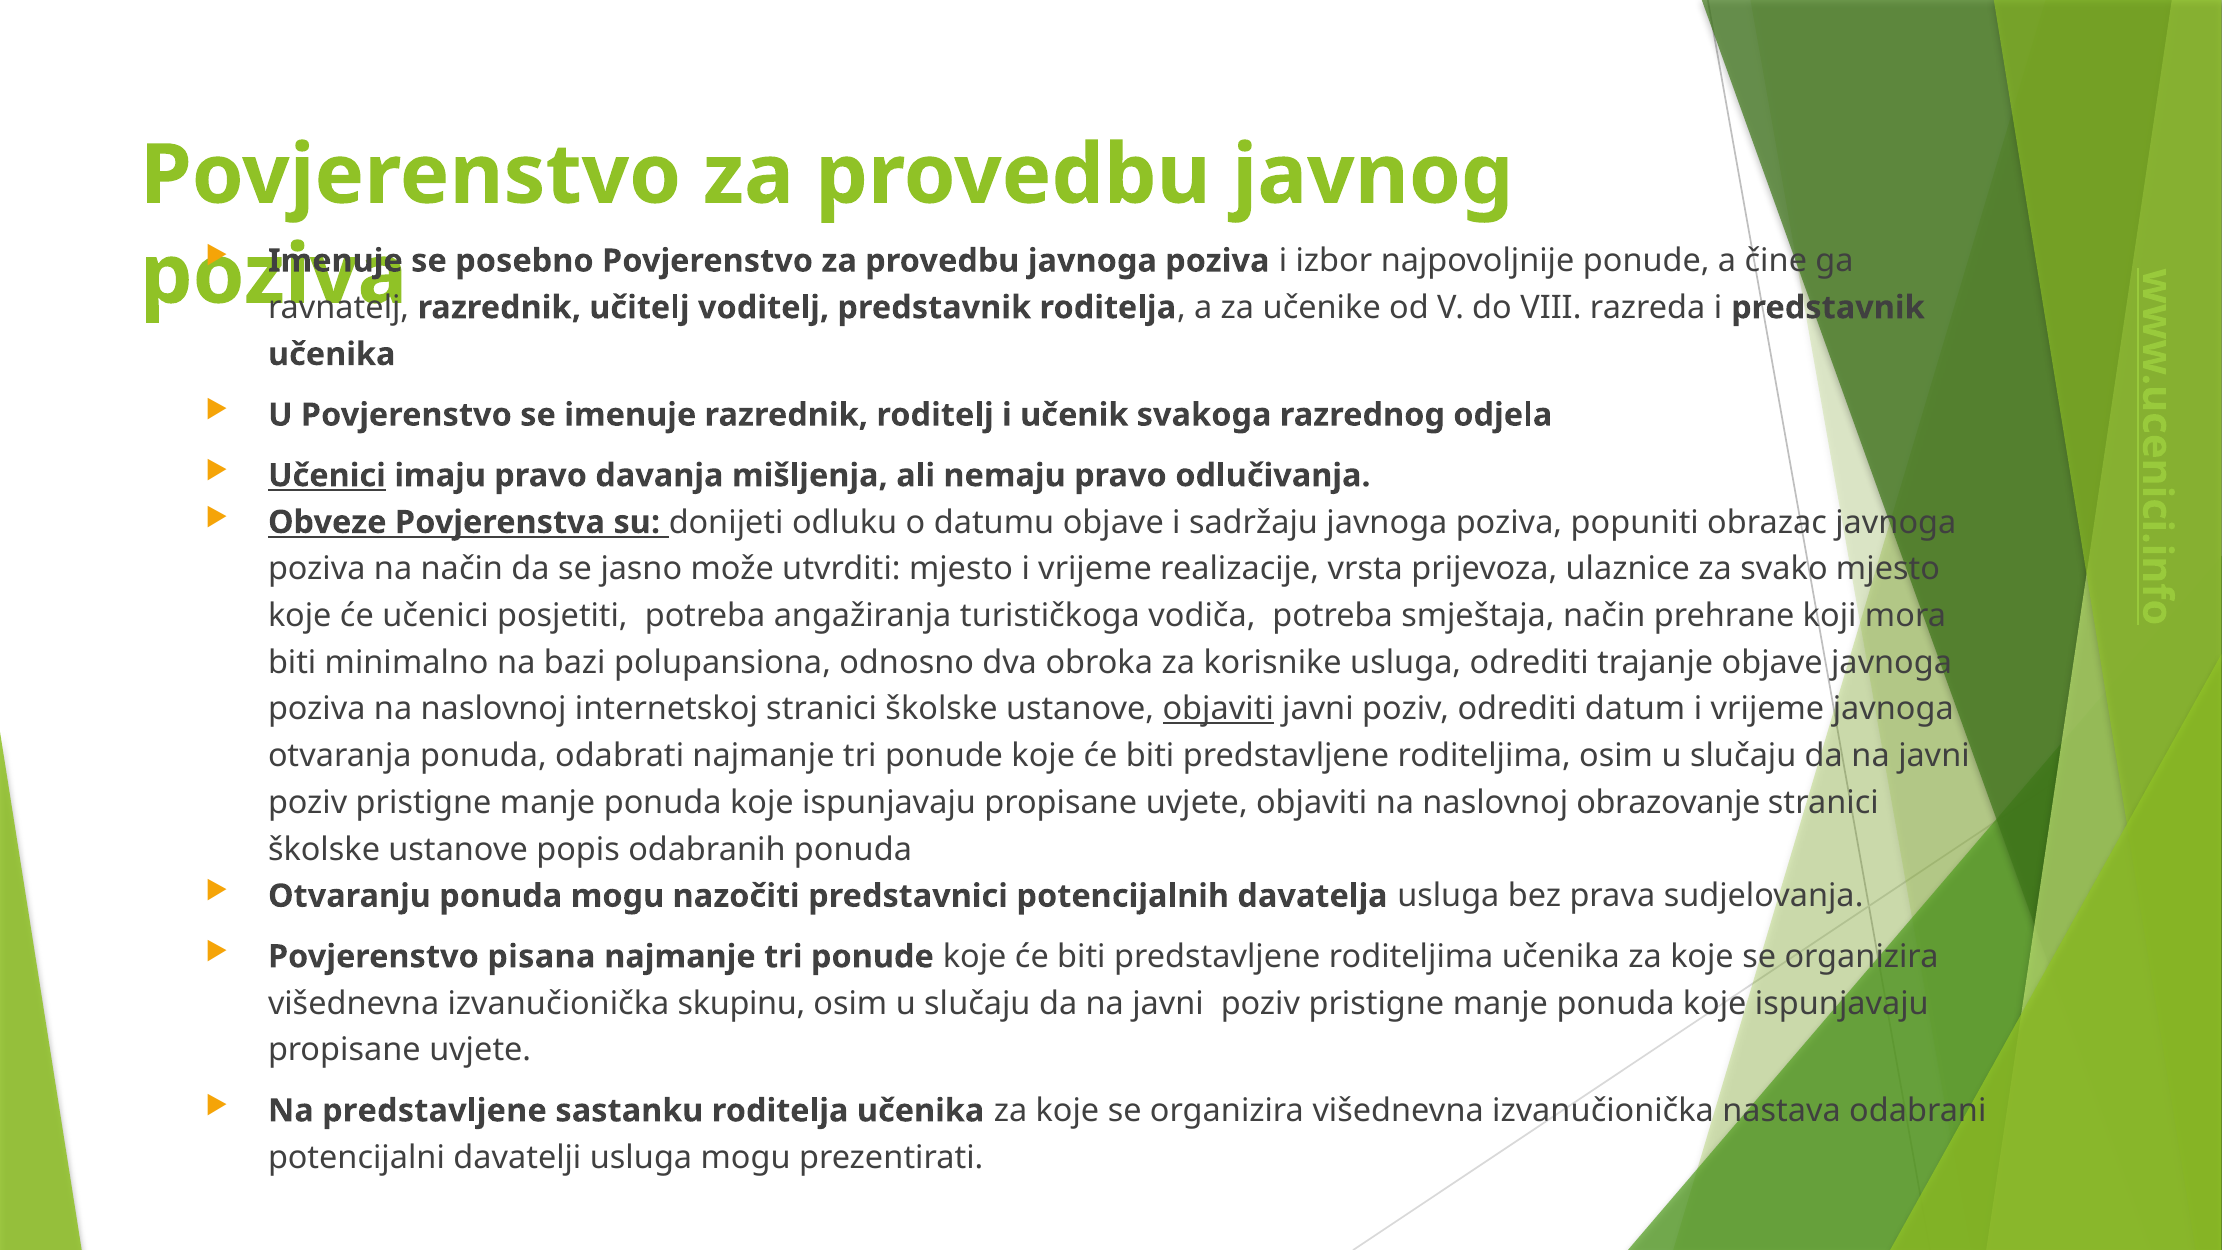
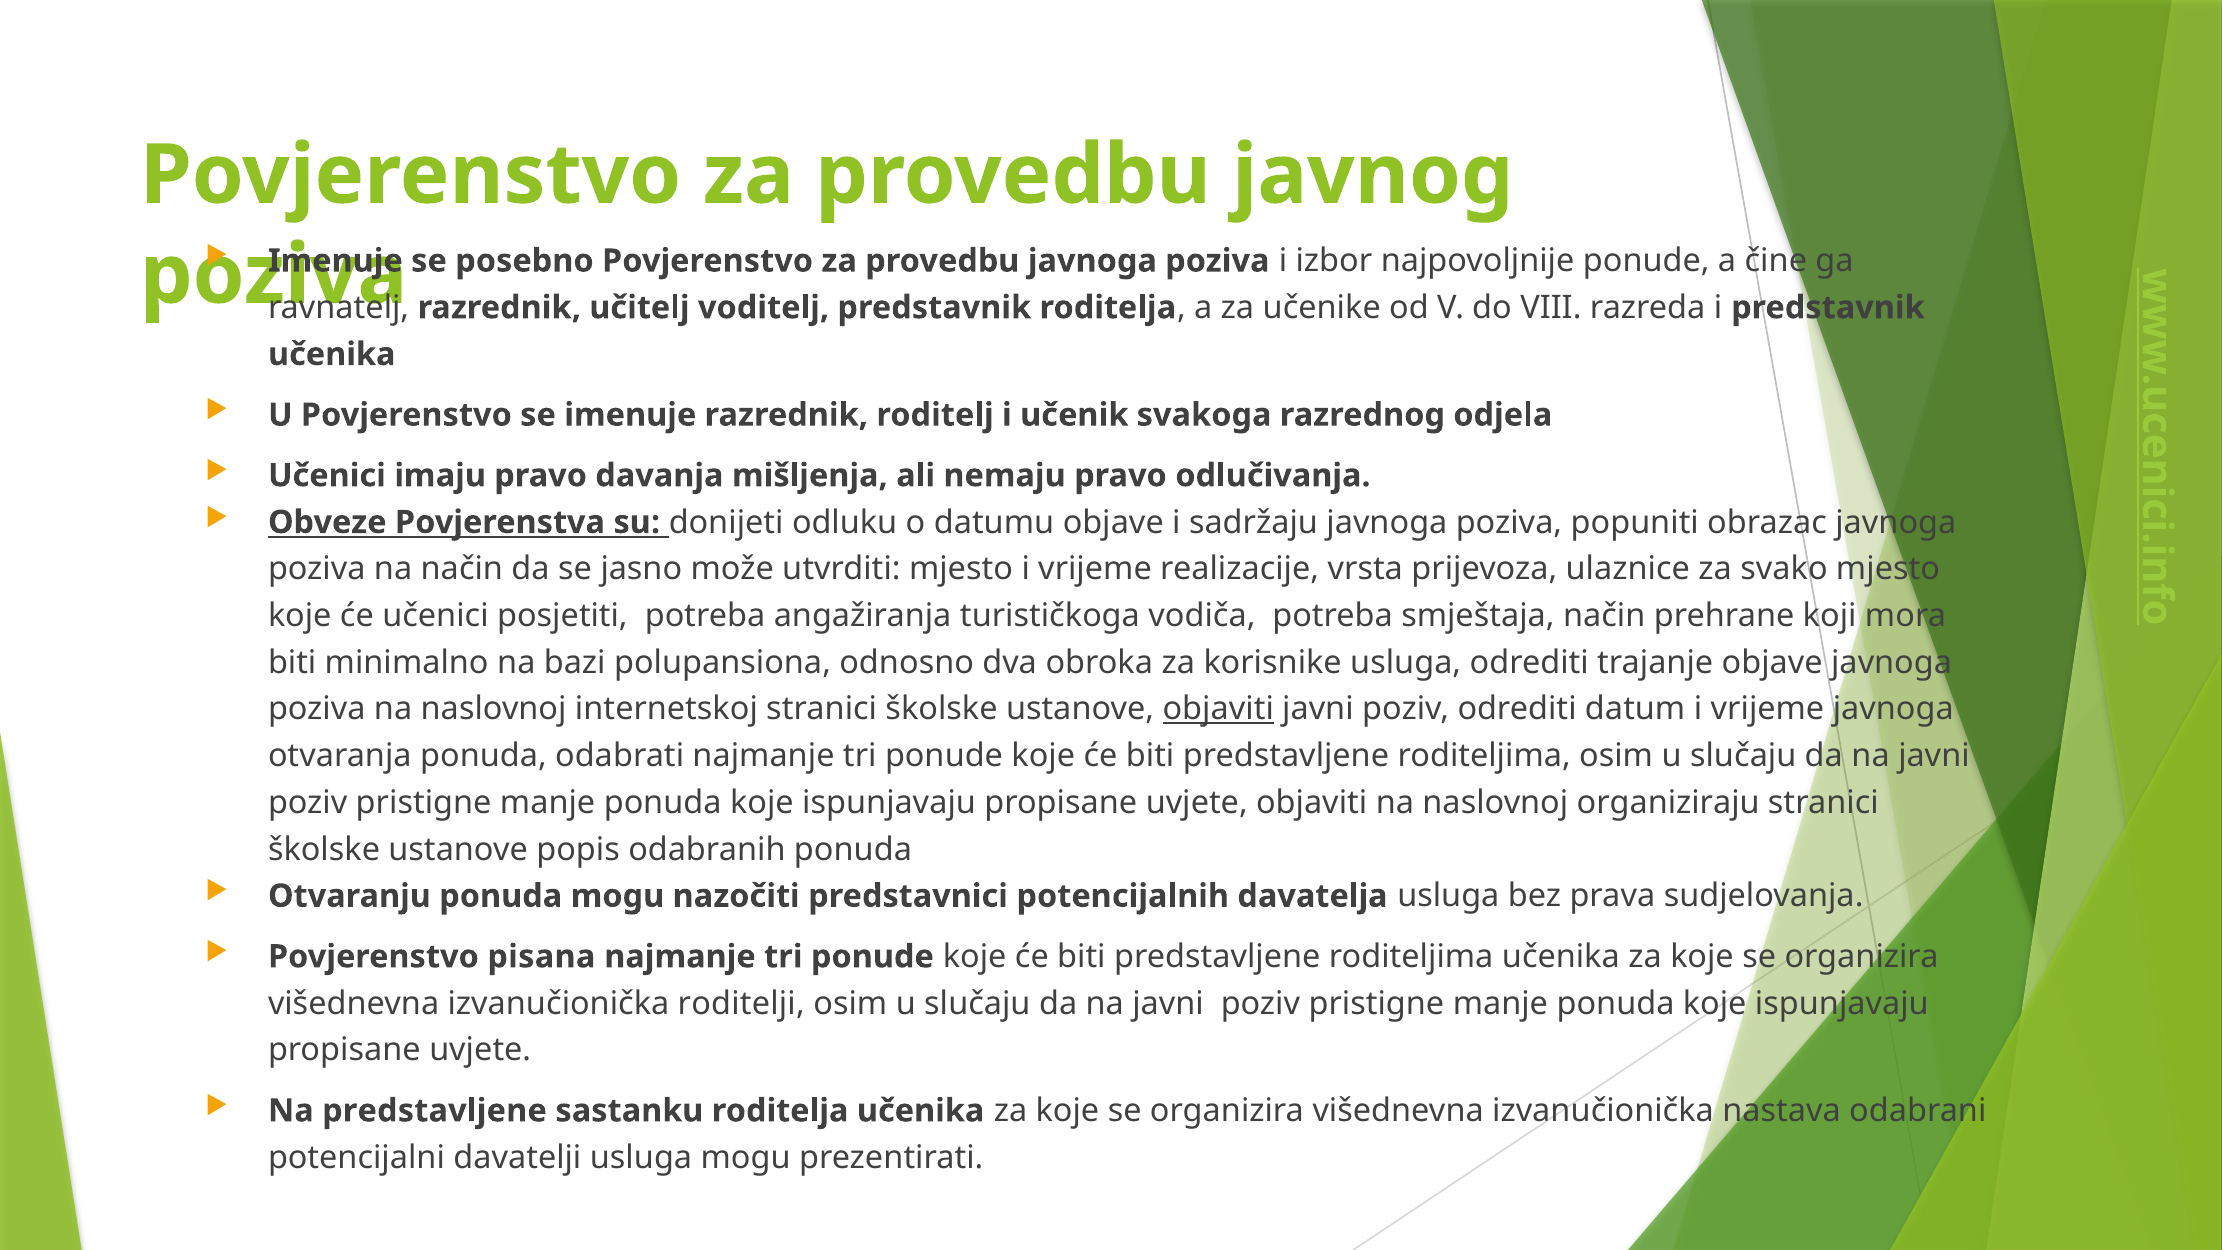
Učenici at (327, 476) underline: present -> none
obrazovanje: obrazovanje -> organiziraju
skupinu: skupinu -> roditelji
